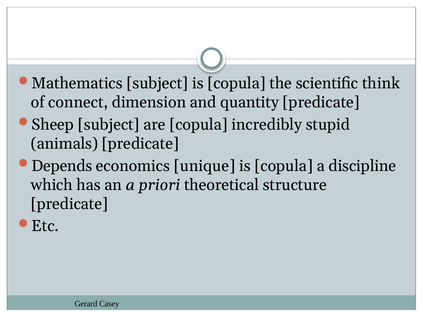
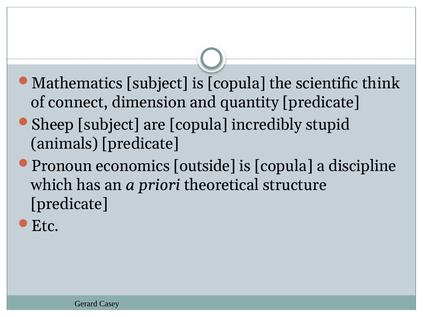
Depends: Depends -> Pronoun
unique: unique -> outside
